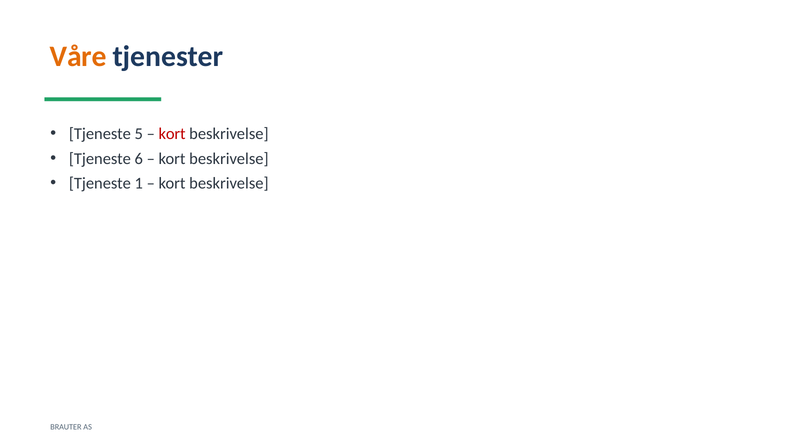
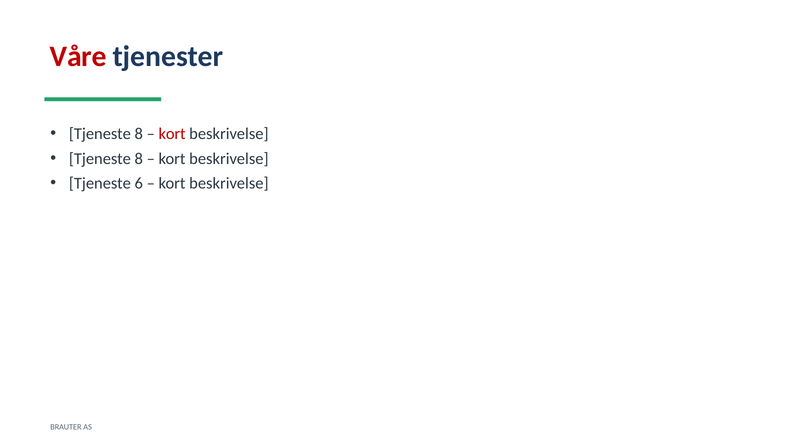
Våre colour: orange -> red
5 at (139, 134): 5 -> 8
6 at (139, 159): 6 -> 8
1: 1 -> 6
